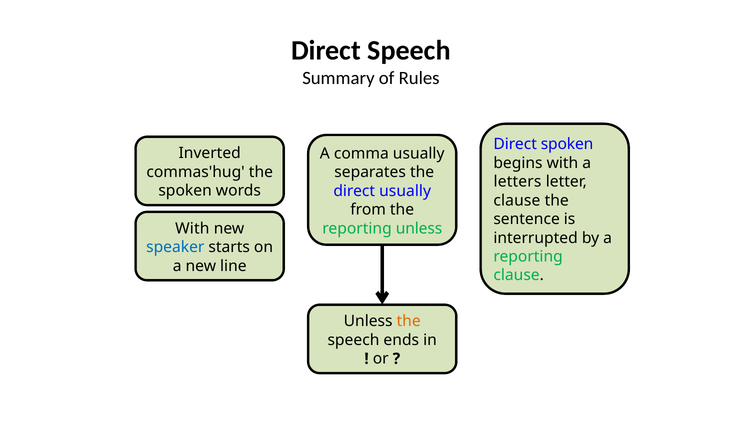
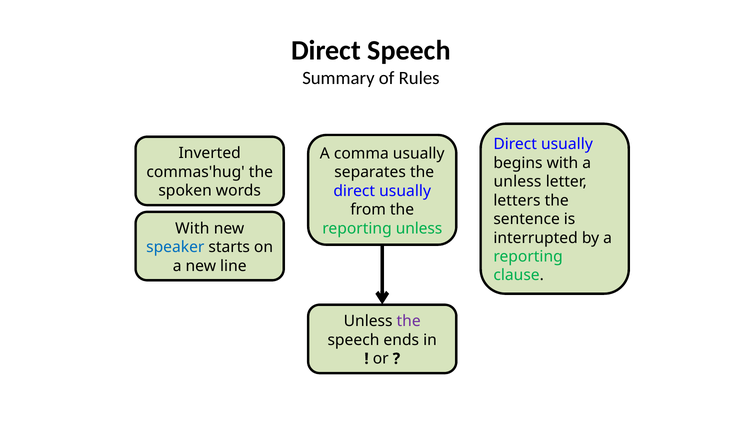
spoken at (567, 144): spoken -> usually
letters at (517, 182): letters -> unless
clause at (517, 201): clause -> letters
the at (409, 322) colour: orange -> purple
